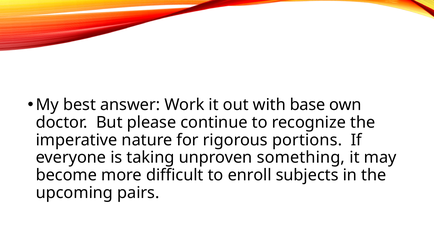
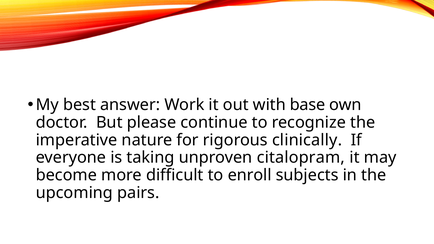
portions: portions -> clinically
something: something -> citalopram
